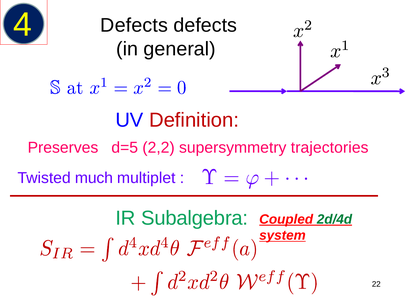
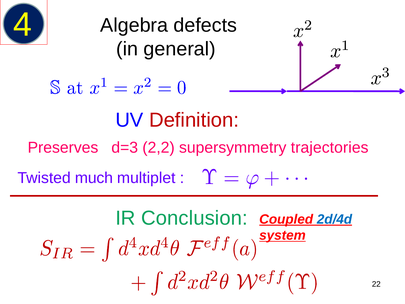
Defects at (134, 25): Defects -> Algebra
d=5: d=5 -> d=3
Subalgebra: Subalgebra -> Conclusion
2d/4d colour: green -> blue
